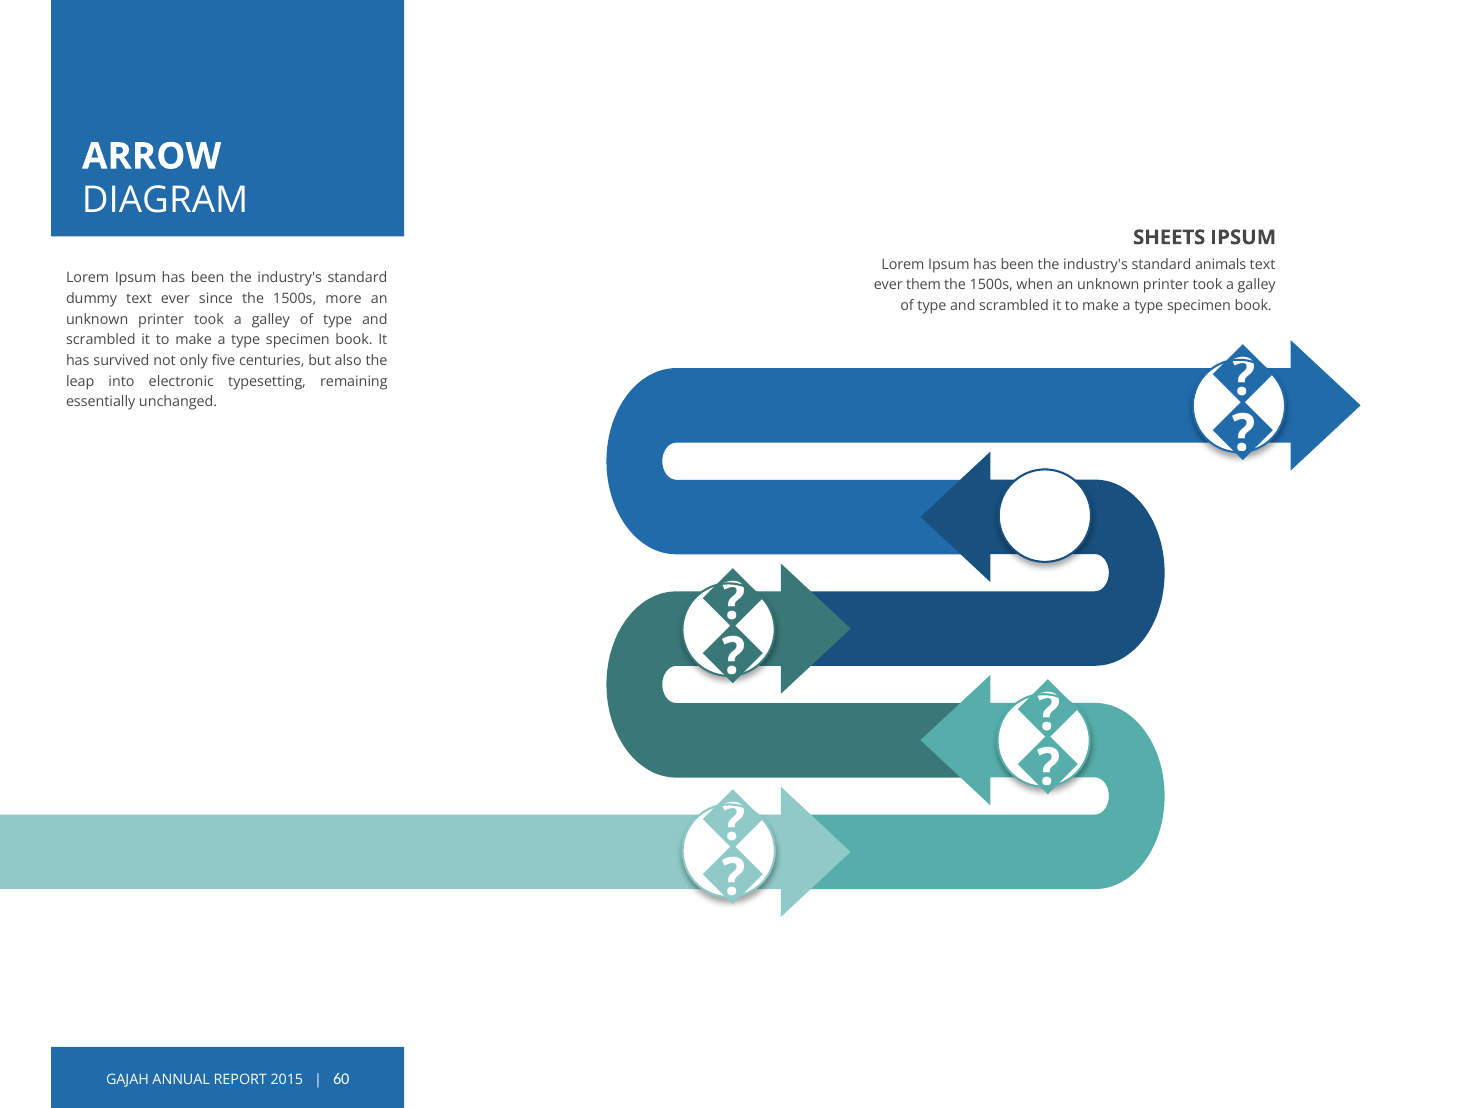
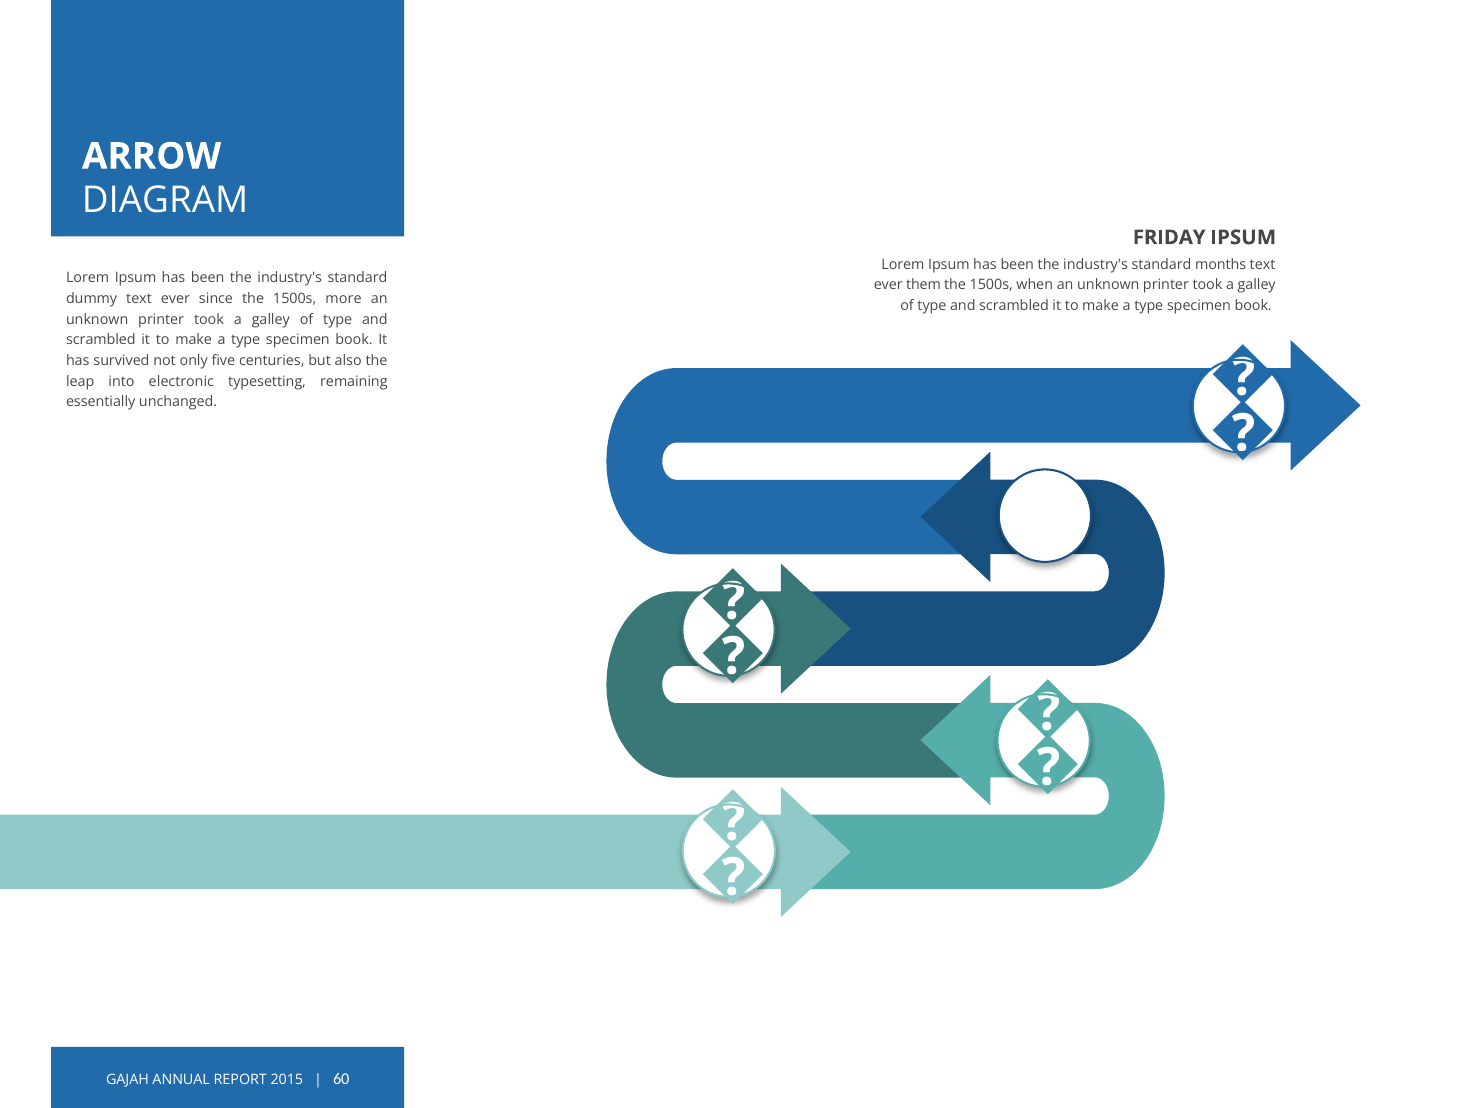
SHEETS: SHEETS -> FRIDAY
animals: animals -> months
